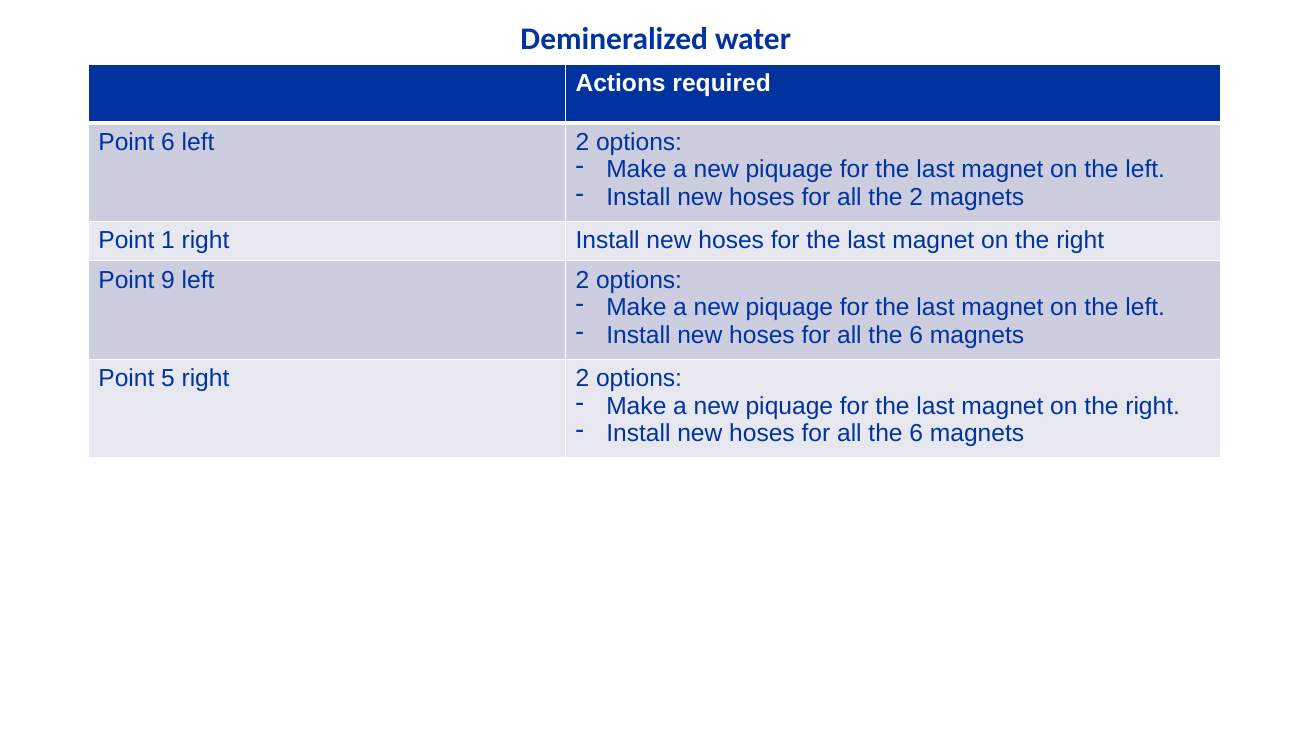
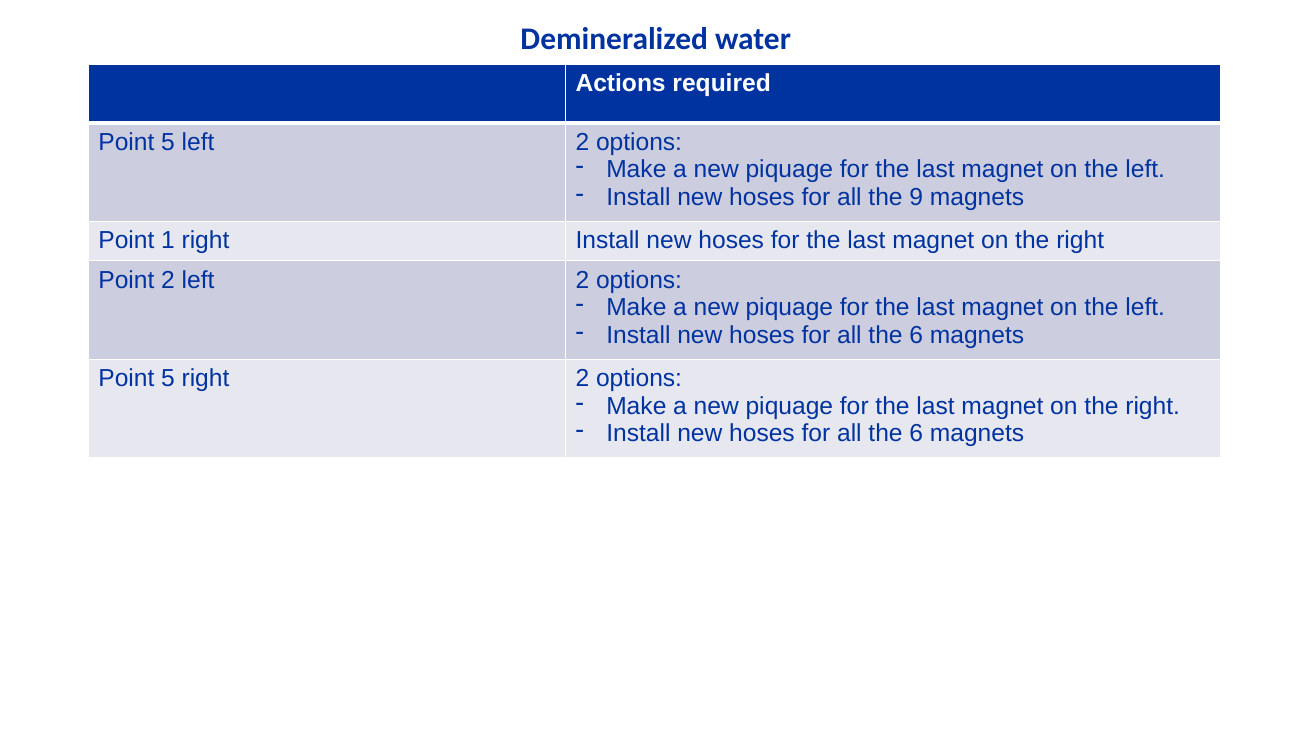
6 at (168, 142): 6 -> 5
the 2: 2 -> 9
Point 9: 9 -> 2
